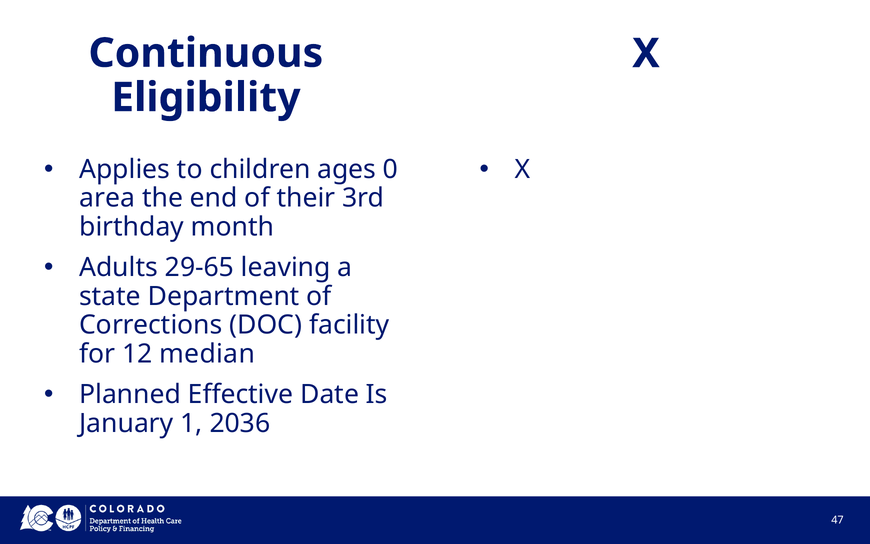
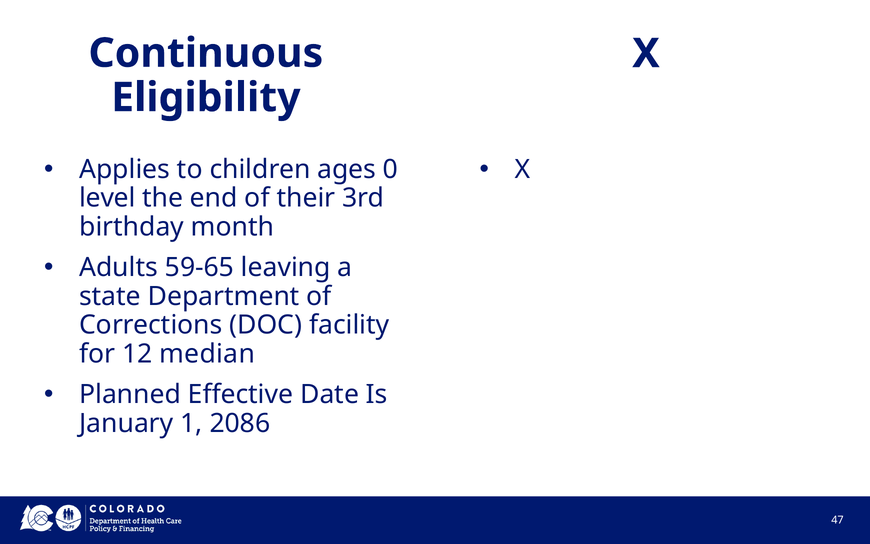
area: area -> level
29-65: 29-65 -> 59-65
2036: 2036 -> 2086
